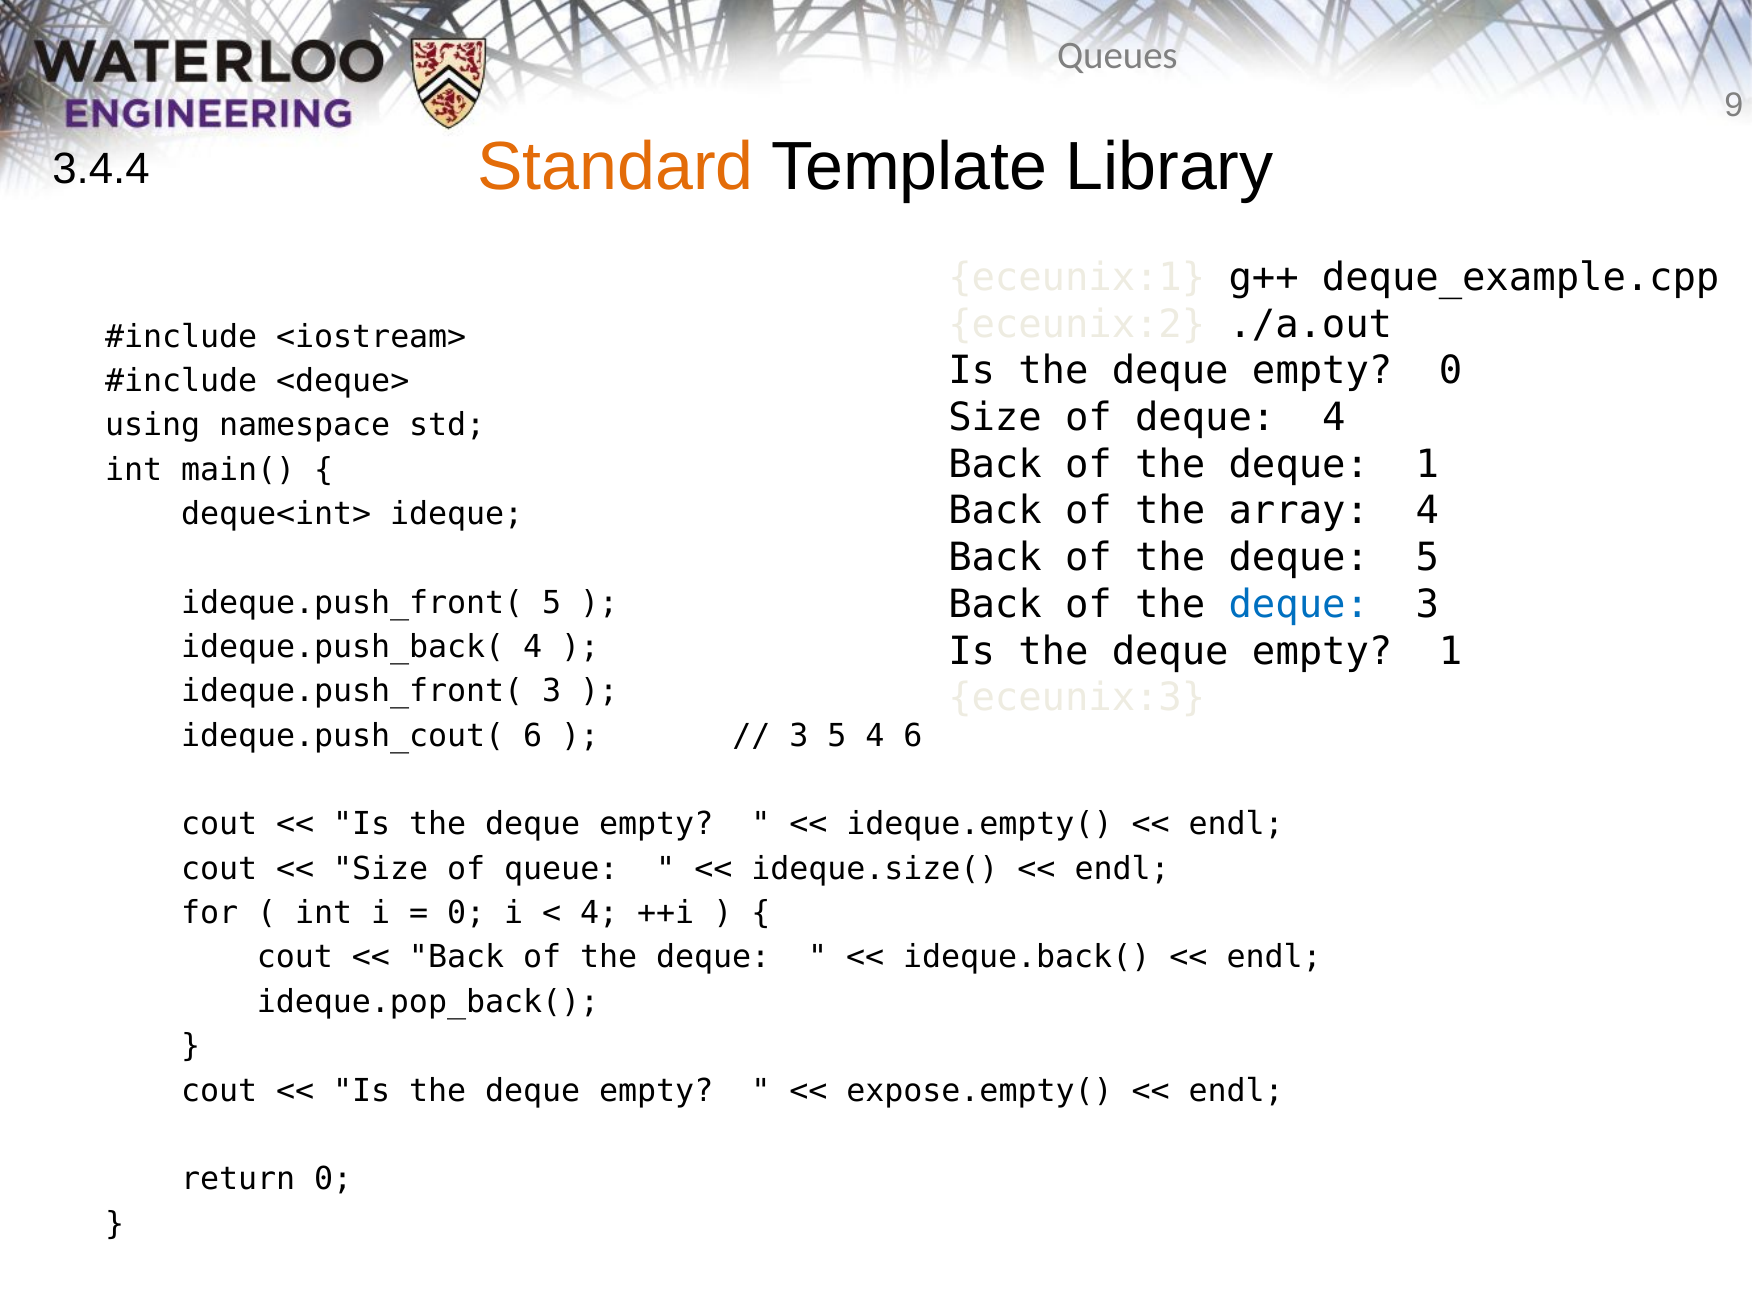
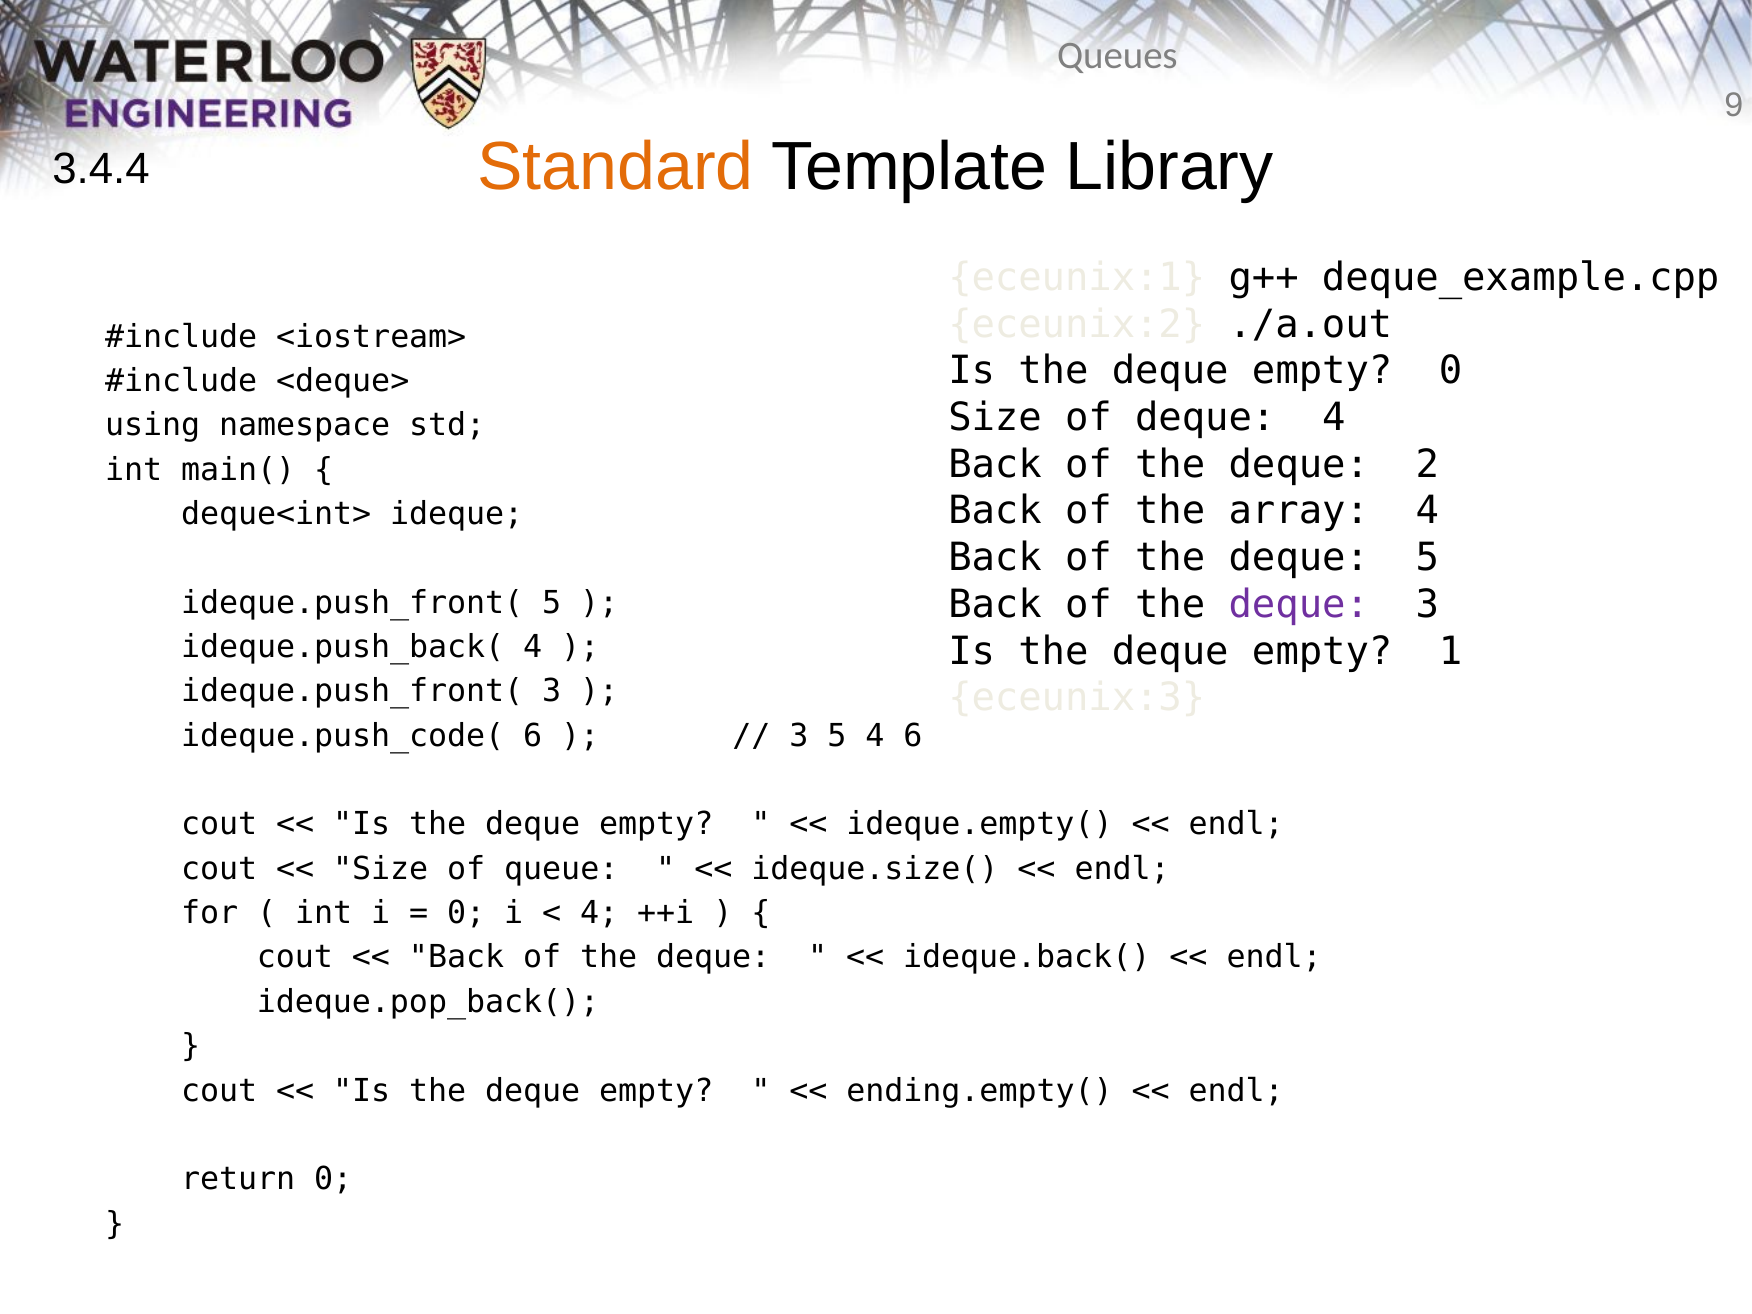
deque 1: 1 -> 2
deque at (1299, 605) colour: blue -> purple
ideque.push_cout(: ideque.push_cout( -> ideque.push_code(
expose.empty(: expose.empty( -> ending.empty(
